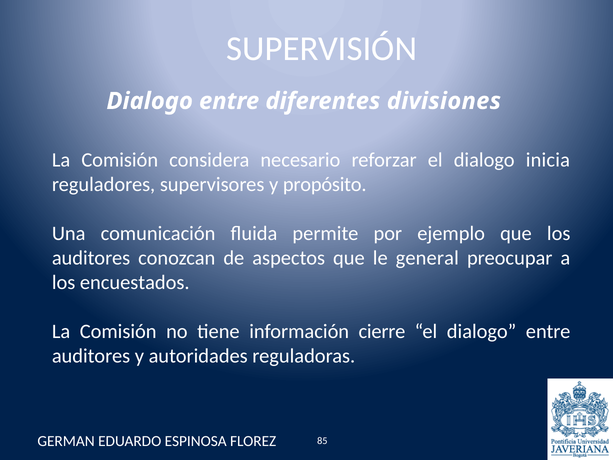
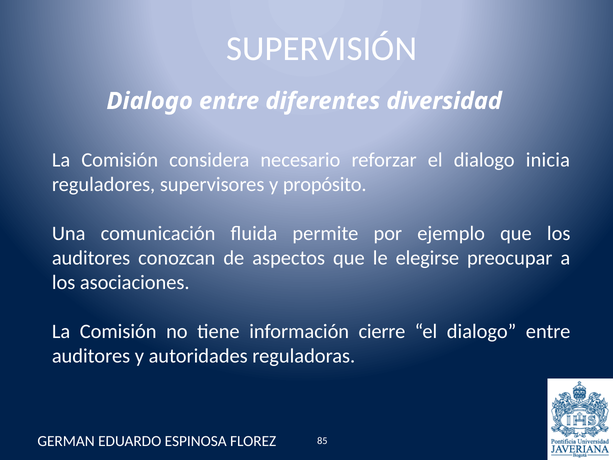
divisiones: divisiones -> diversidad
general: general -> elegirse
encuestados: encuestados -> asociaciones
